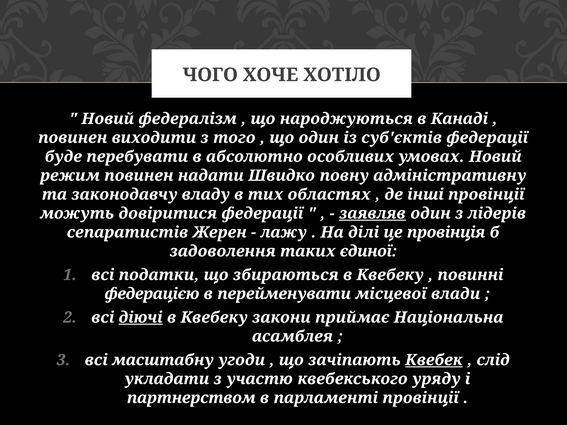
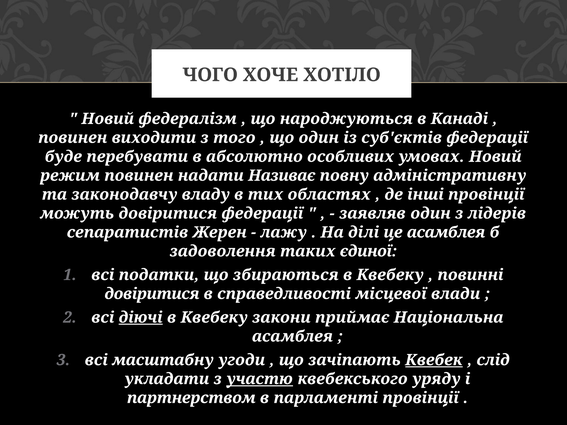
Швидко: Швидко -> Називає
заявляв underline: present -> none
це провінція: провінція -> асамблея
федерацією at (152, 294): федерацією -> довіритися
перейменувати: перейменувати -> справедливості
участю underline: none -> present
